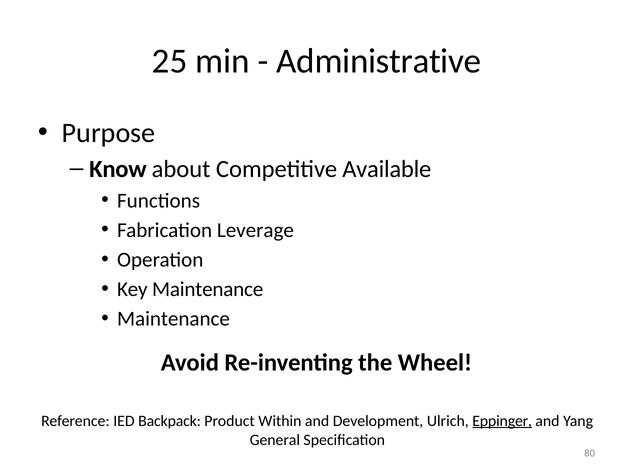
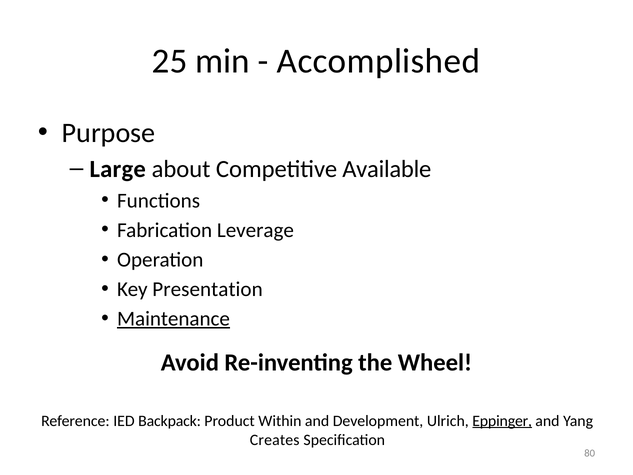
Administrative: Administrative -> Accomplished
Know: Know -> Large
Key Maintenance: Maintenance -> Presentation
Maintenance at (174, 319) underline: none -> present
General: General -> Creates
